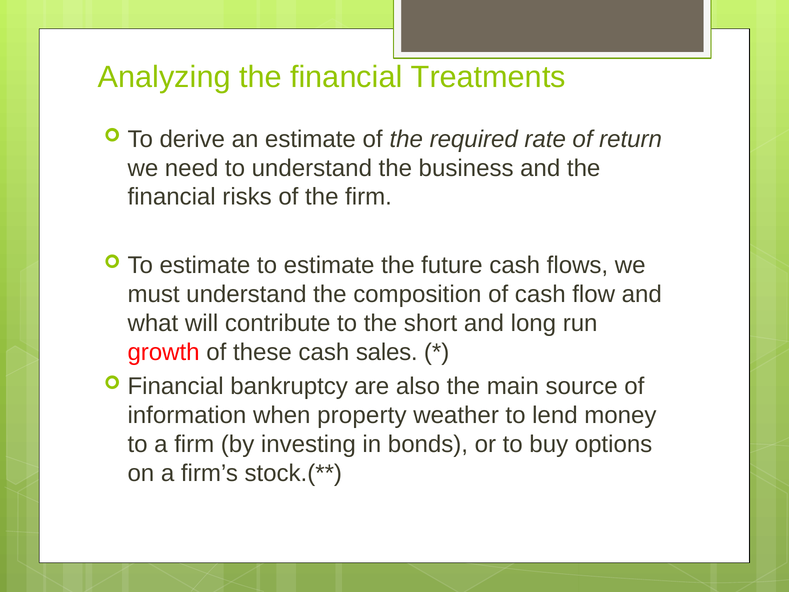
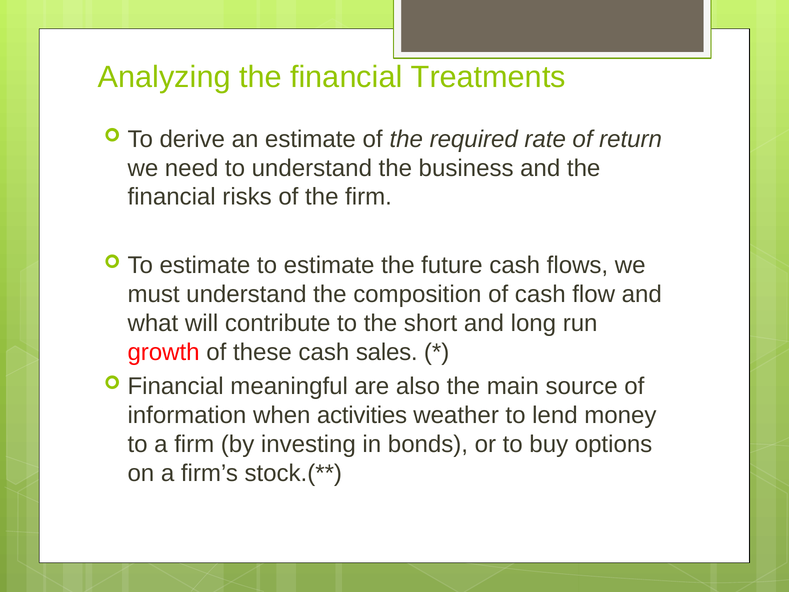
bankruptcy: bankruptcy -> meaningful
property: property -> activities
